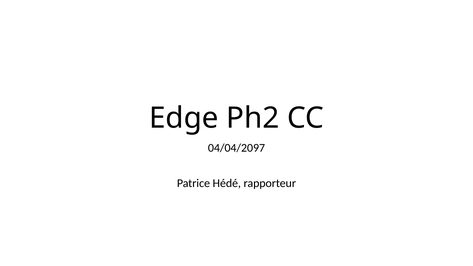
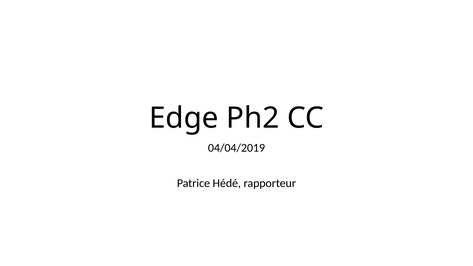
04/04/2097: 04/04/2097 -> 04/04/2019
